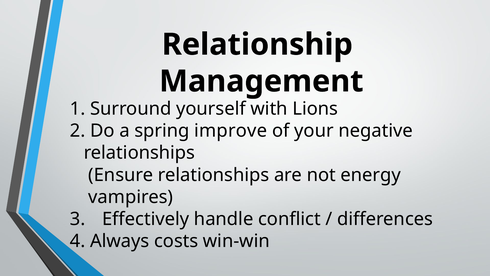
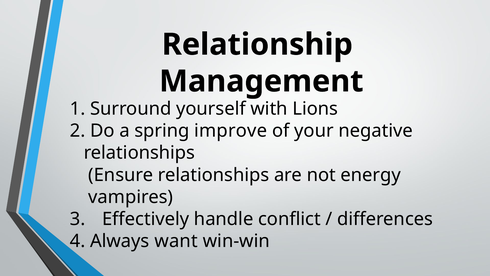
costs: costs -> want
